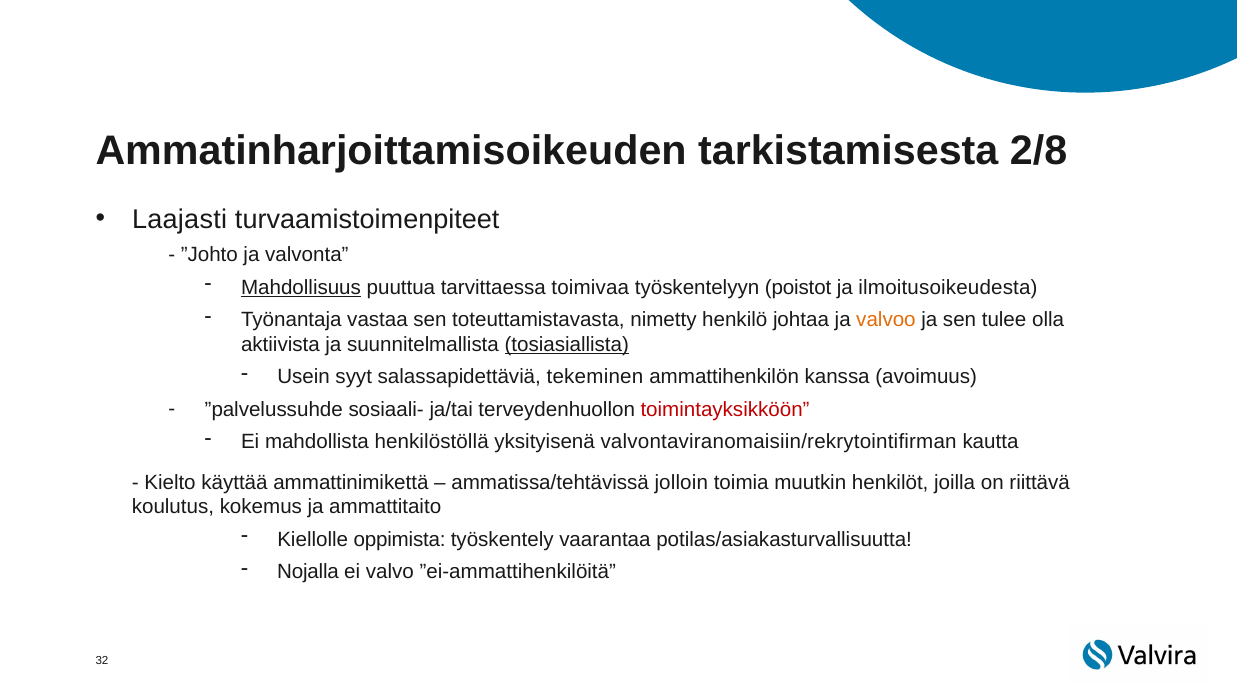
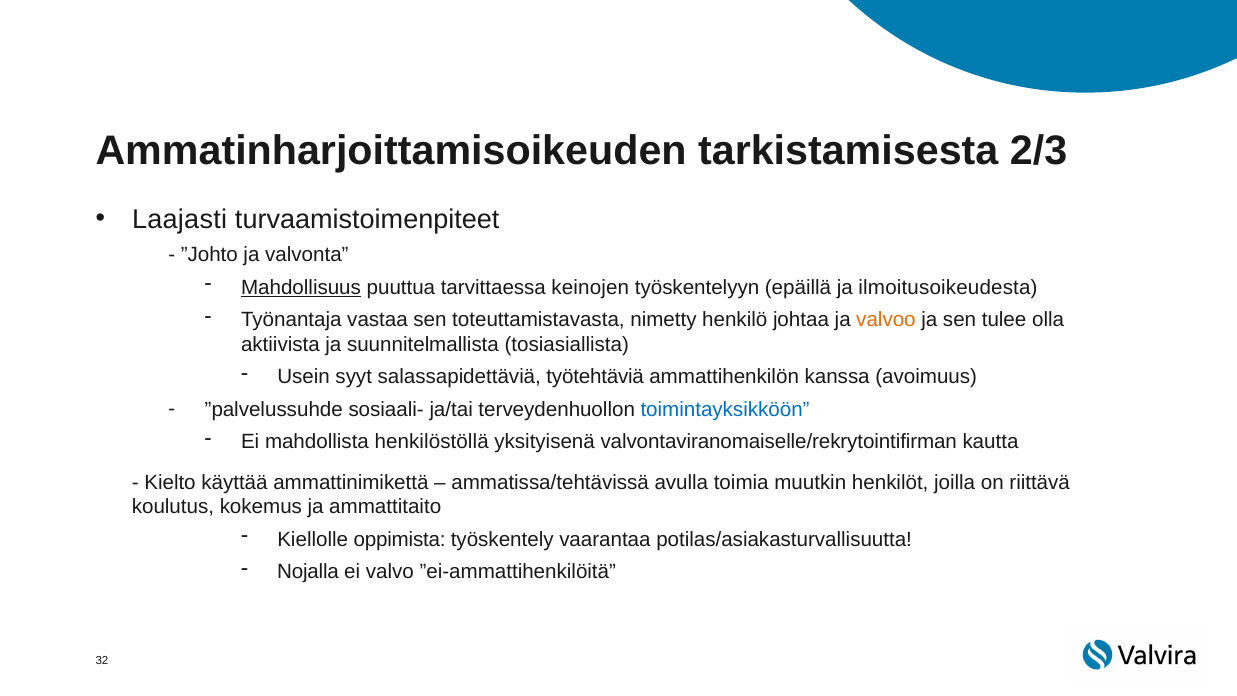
2/8: 2/8 -> 2/3
toimivaa: toimivaa -> keinojen
poistot: poistot -> epäillä
tosiasiallista underline: present -> none
tekeminen: tekeminen -> työtehtäviä
toimintayksikköön colour: red -> blue
valvontaviranomaisiin/rekrytointifirman: valvontaviranomaisiin/rekrytointifirman -> valvontaviranomaiselle/rekrytointifirman
jolloin: jolloin -> avulla
